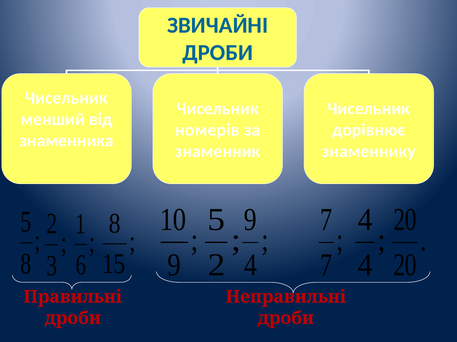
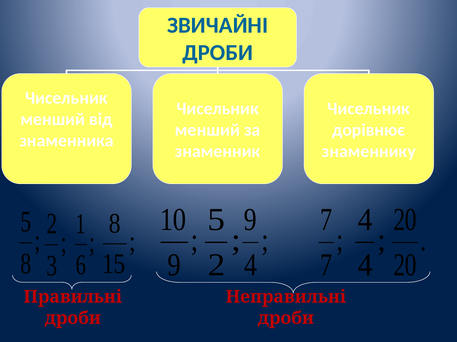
номерів at (207, 130): номерів -> менший
